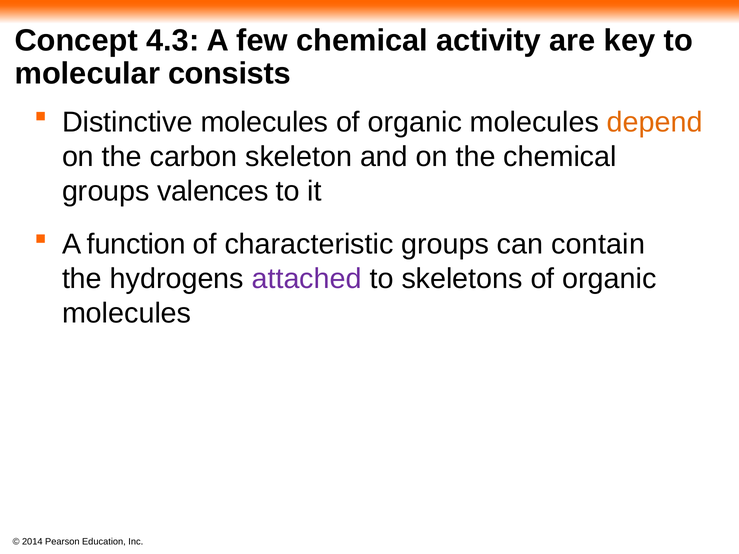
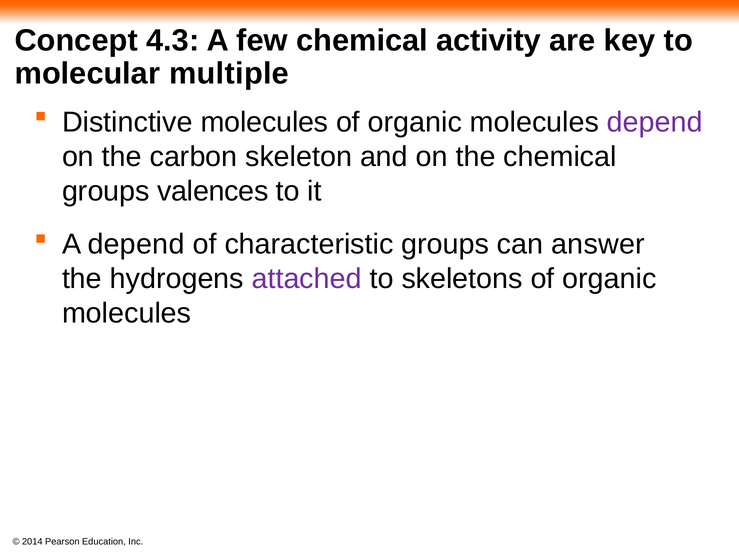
consists: consists -> multiple
depend at (655, 122) colour: orange -> purple
A function: function -> depend
contain: contain -> answer
